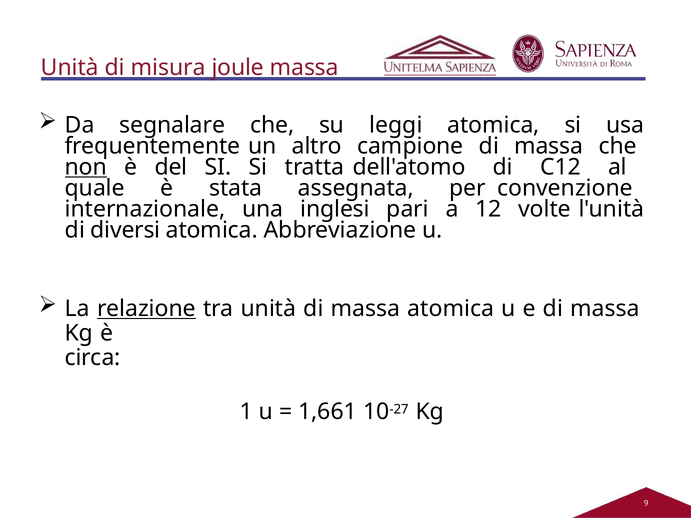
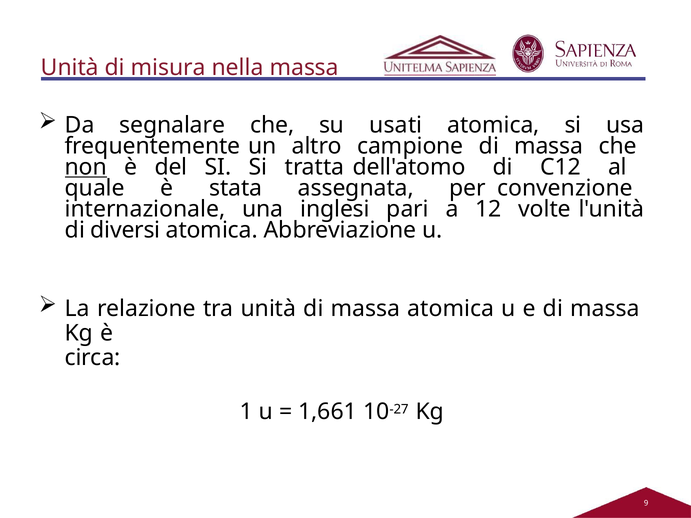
joule: joule -> nella
leggi: leggi -> usati
relazione underline: present -> none
